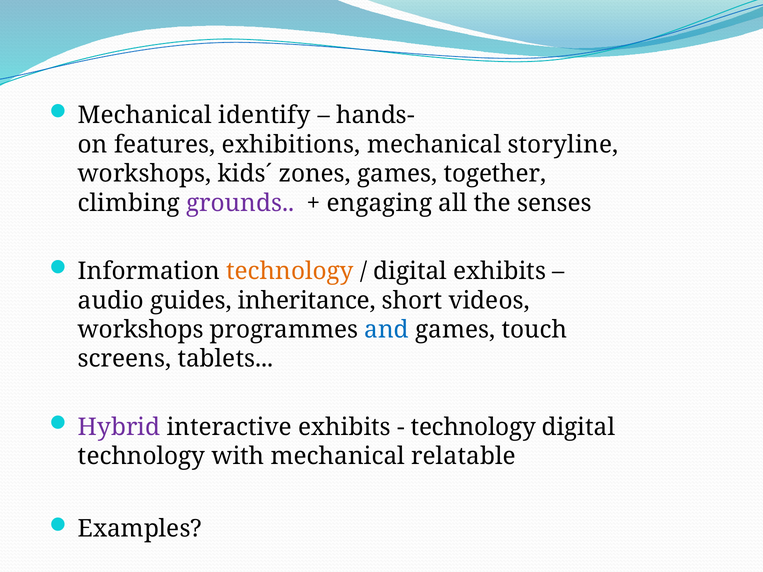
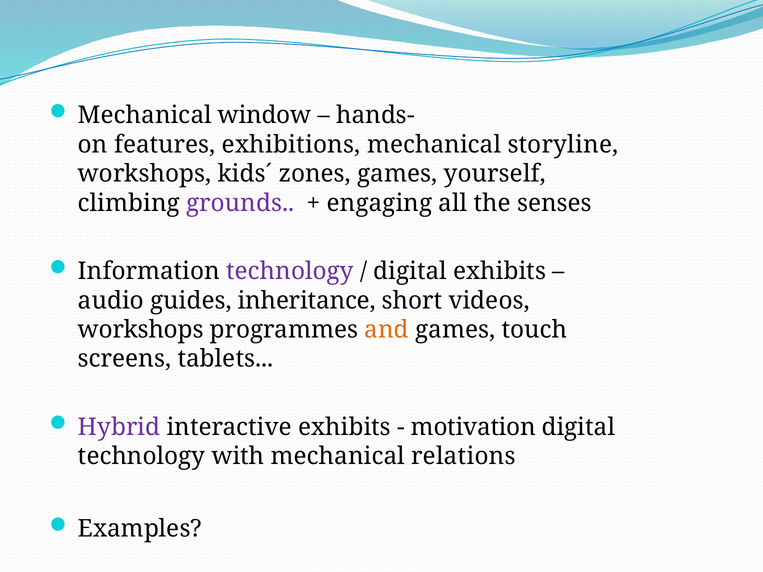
identify: identify -> window
together: together -> yourself
technology at (290, 271) colour: orange -> purple
and colour: blue -> orange
technology at (473, 427): technology -> motivation
relatable: relatable -> relations
